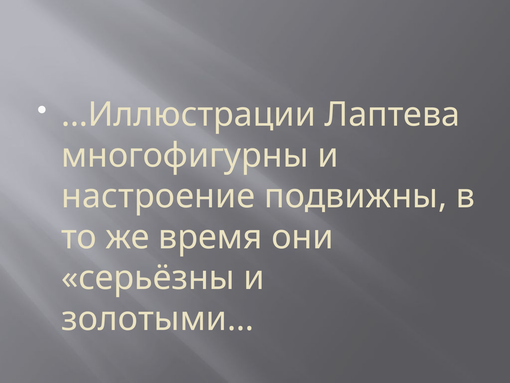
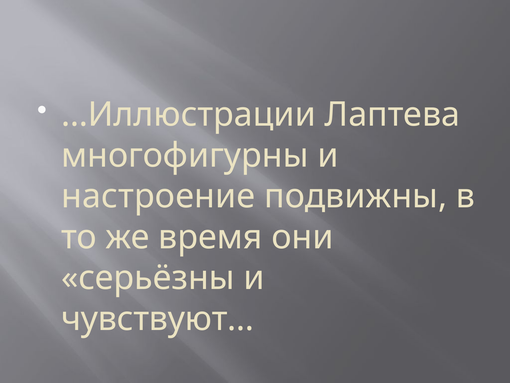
золотыми…: золотыми… -> чувствуют…
